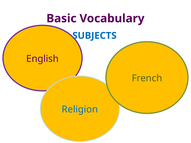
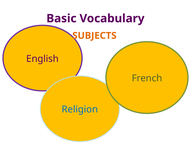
SUBJECTS colour: blue -> orange
